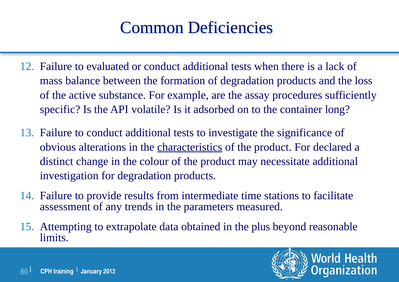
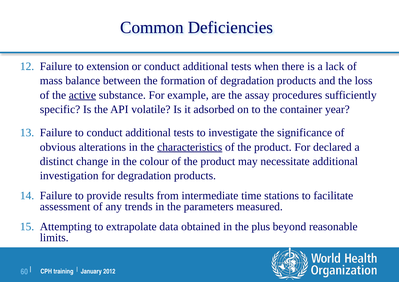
evaluated: evaluated -> extension
active underline: none -> present
long: long -> year
